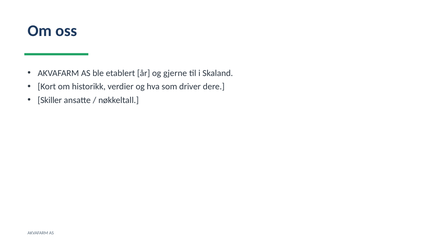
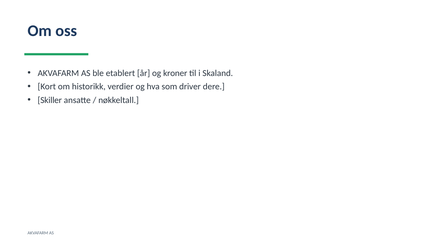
gjerne: gjerne -> kroner
